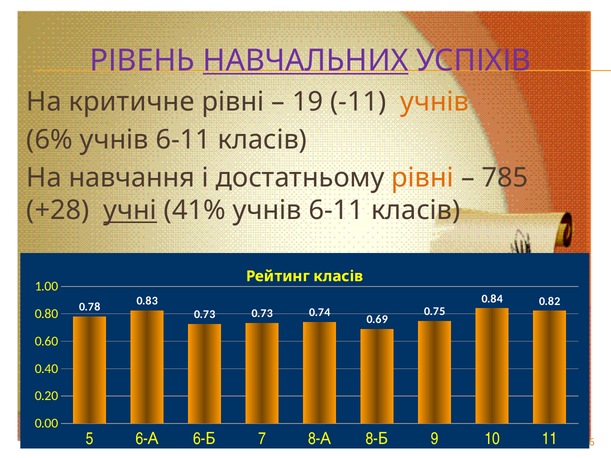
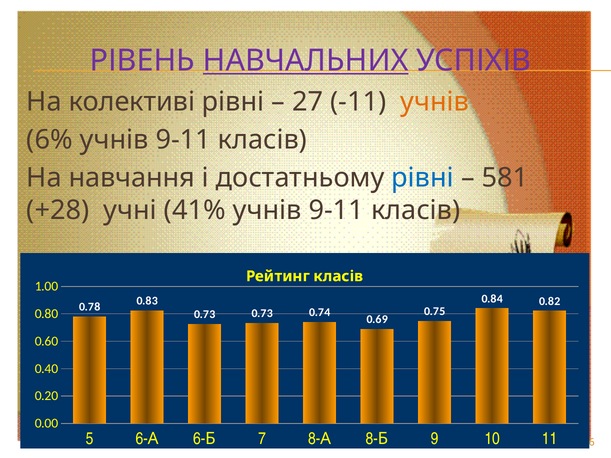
критичне: критичне -> колективі
19: 19 -> 27
6% учнів 6-11: 6-11 -> 9-11
рівні at (423, 178) colour: orange -> blue
785: 785 -> 581
учні underline: present -> none
41% учнів 6-11: 6-11 -> 9-11
